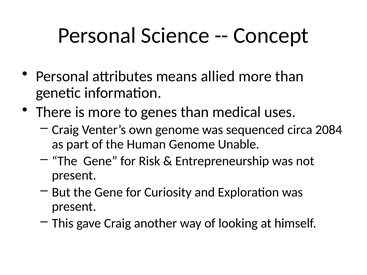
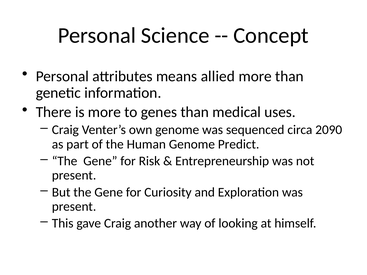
2084: 2084 -> 2090
Unable: Unable -> Predict
